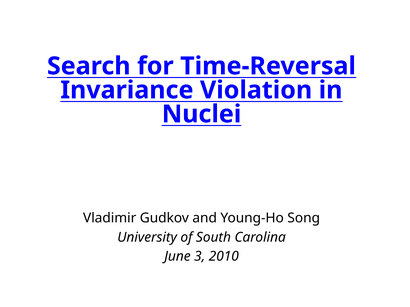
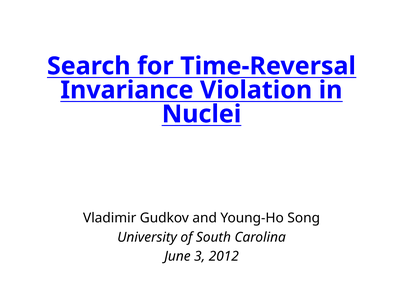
2010: 2010 -> 2012
